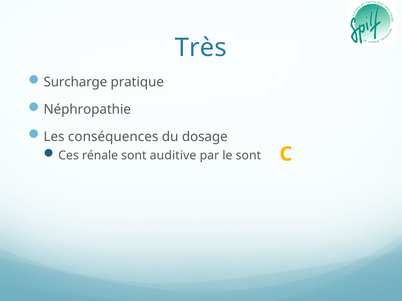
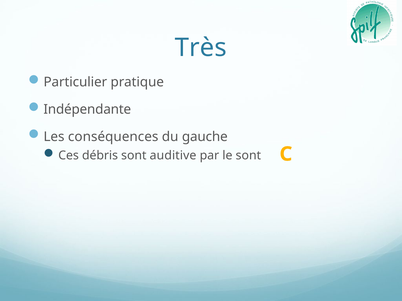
Surcharge: Surcharge -> Particulier
Néphropathie: Néphropathie -> Indépendante
dosage: dosage -> gauche
rénale: rénale -> débris
